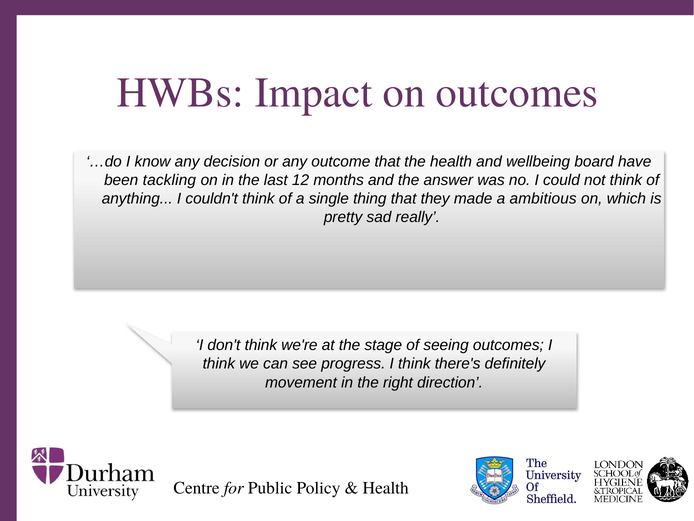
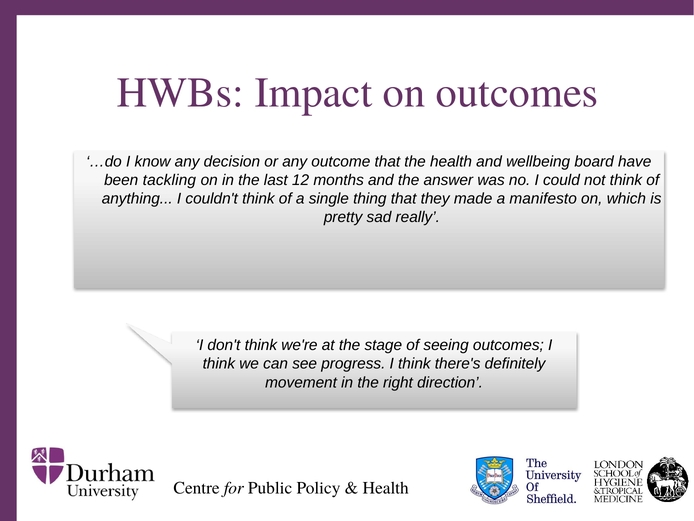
ambitious: ambitious -> manifesto
